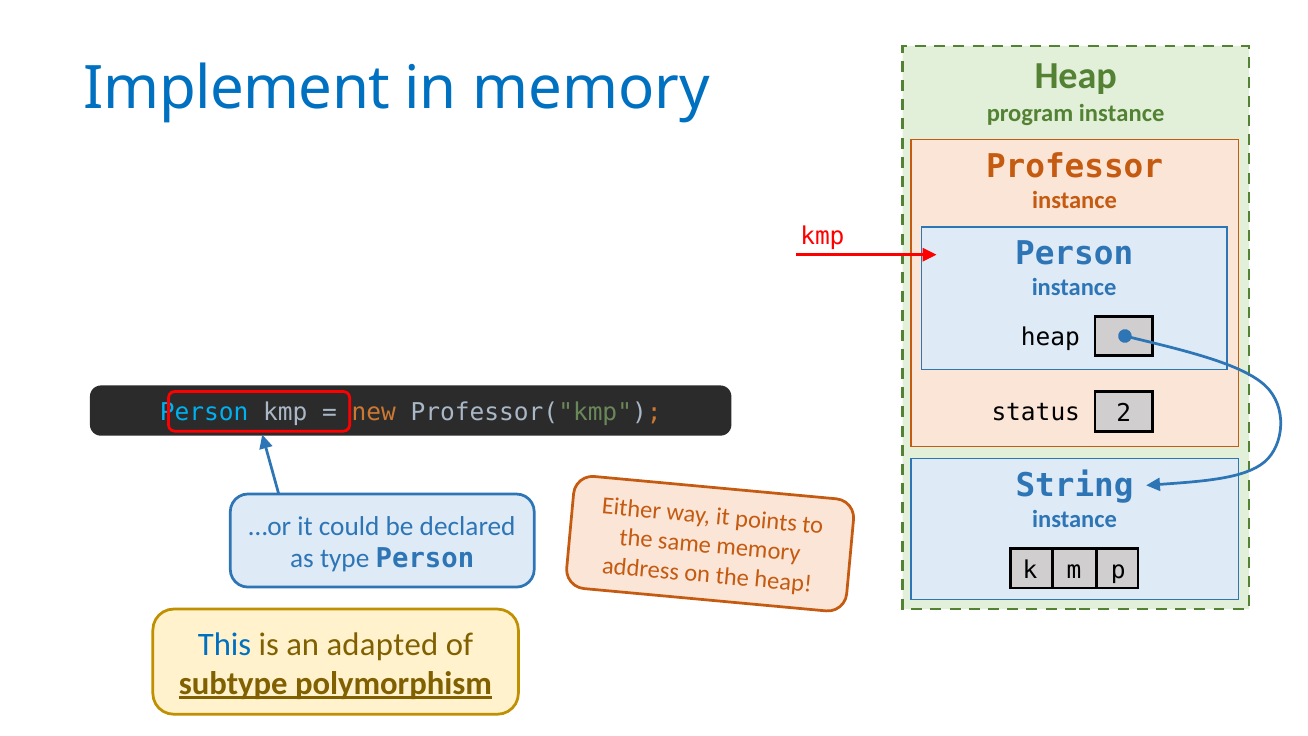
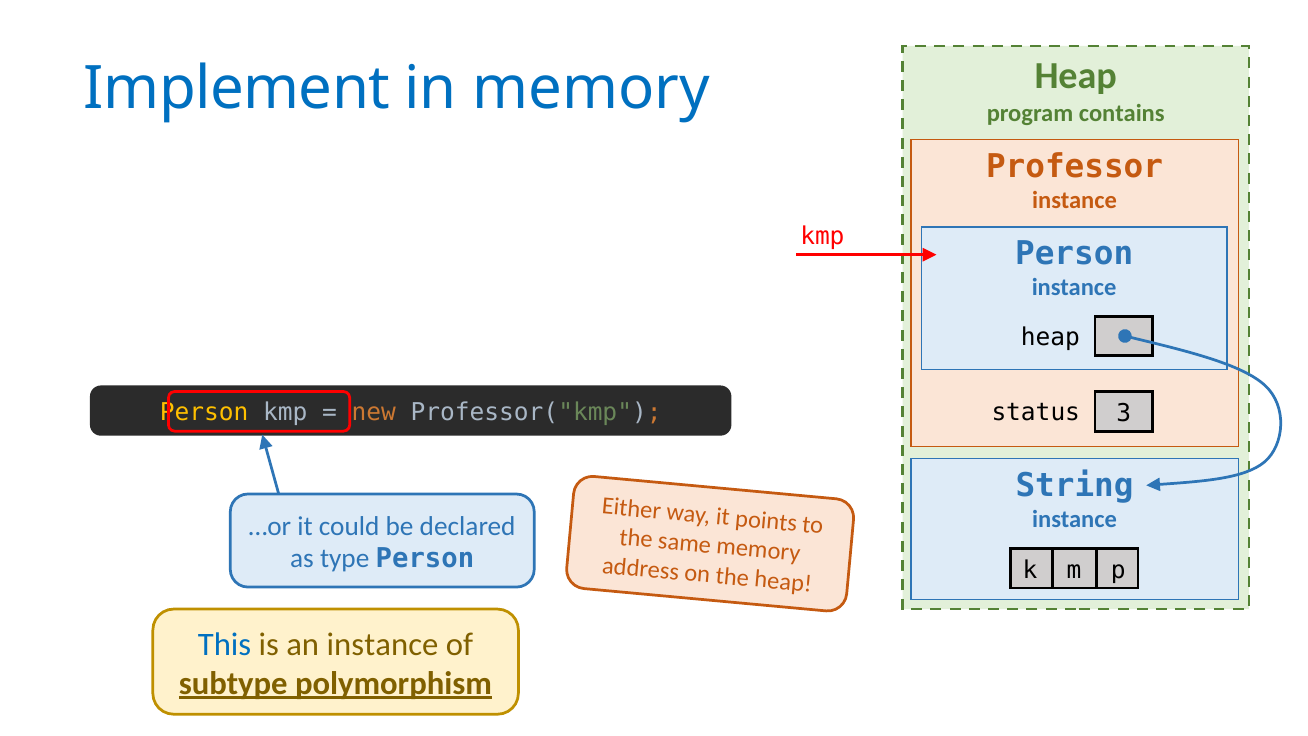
program instance: instance -> contains
Person at (204, 412) colour: light blue -> yellow
2: 2 -> 3
an adapted: adapted -> instance
